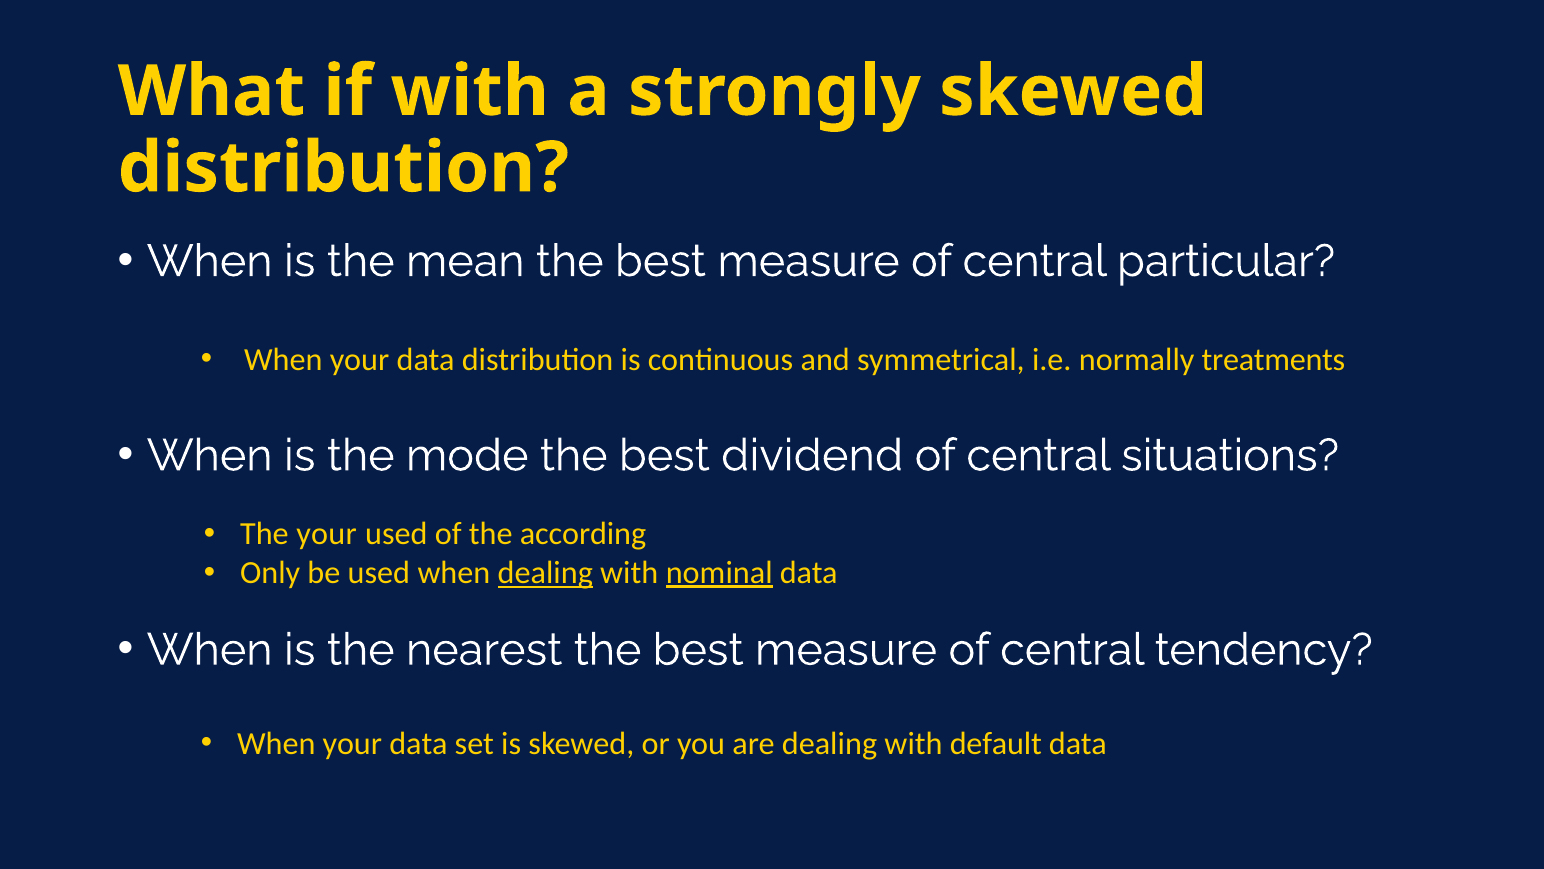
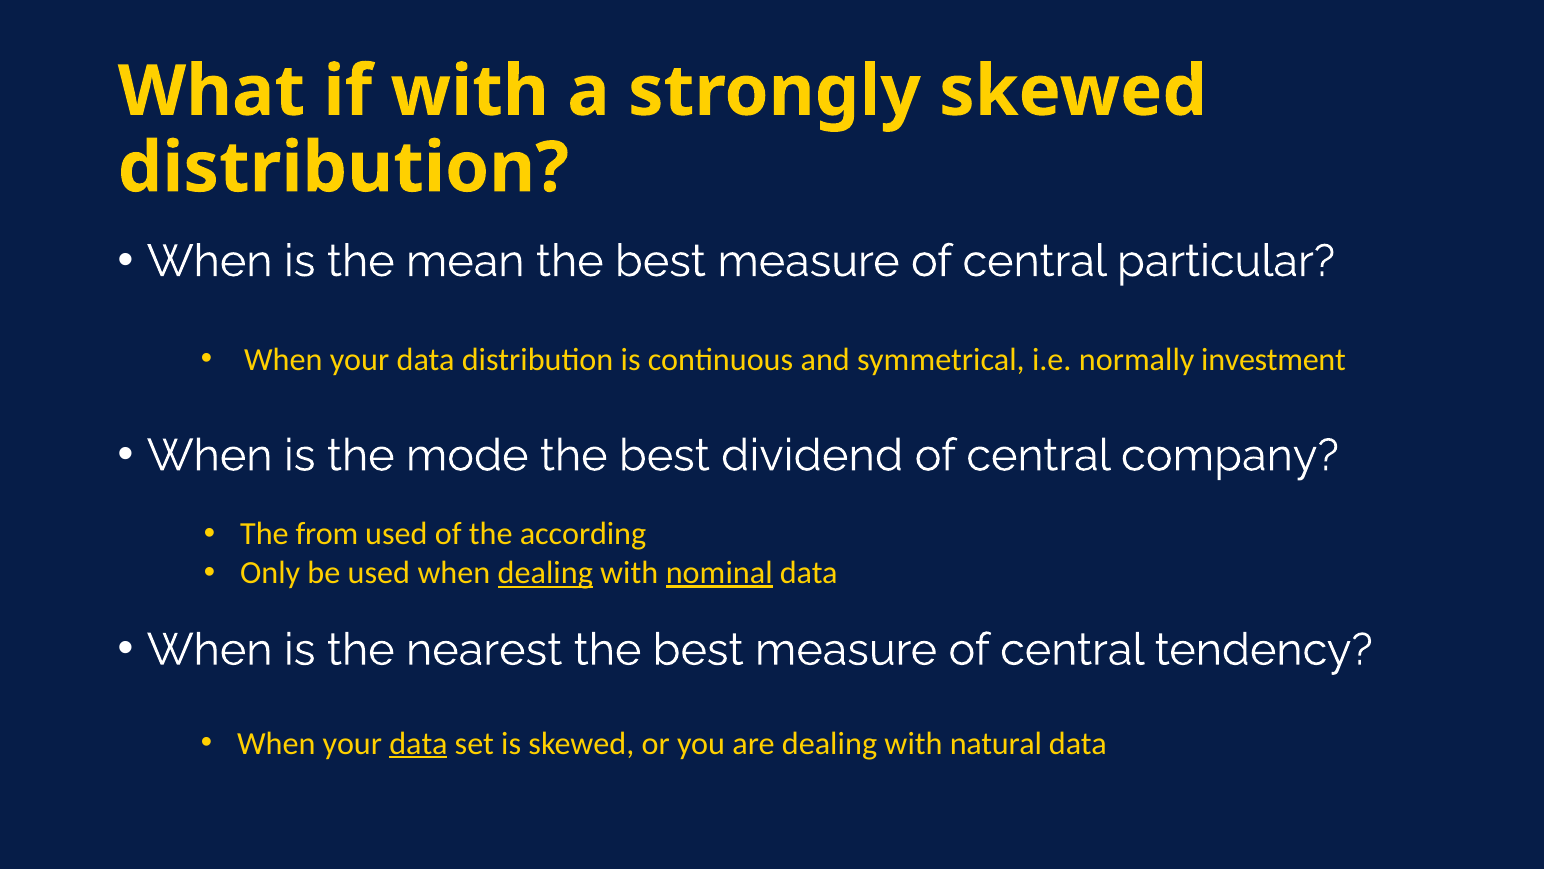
treatments: treatments -> investment
situations: situations -> company
The your: your -> from
data at (418, 743) underline: none -> present
default: default -> natural
